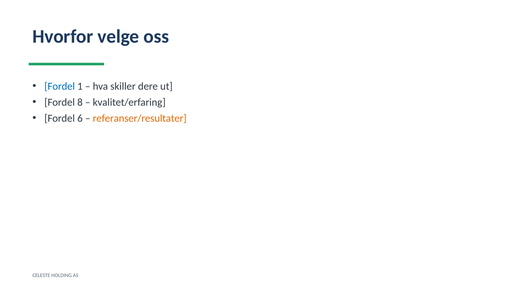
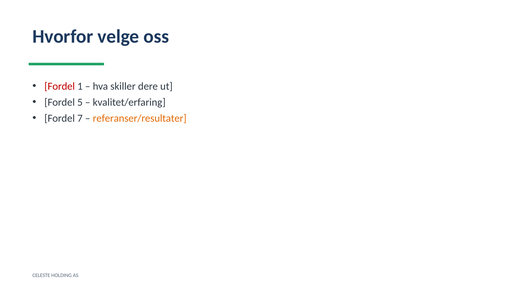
Fordel at (60, 86) colour: blue -> red
8: 8 -> 5
6: 6 -> 7
